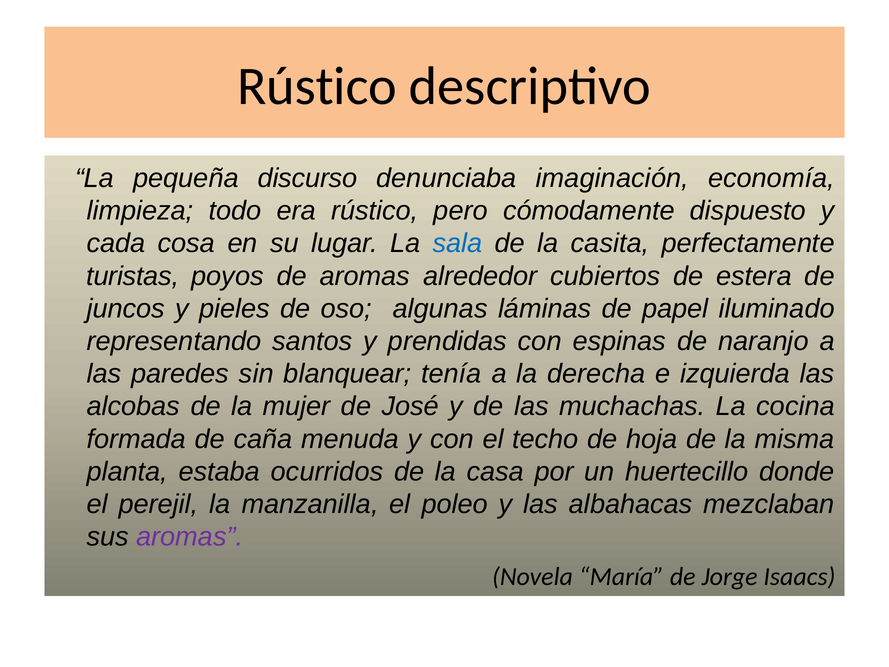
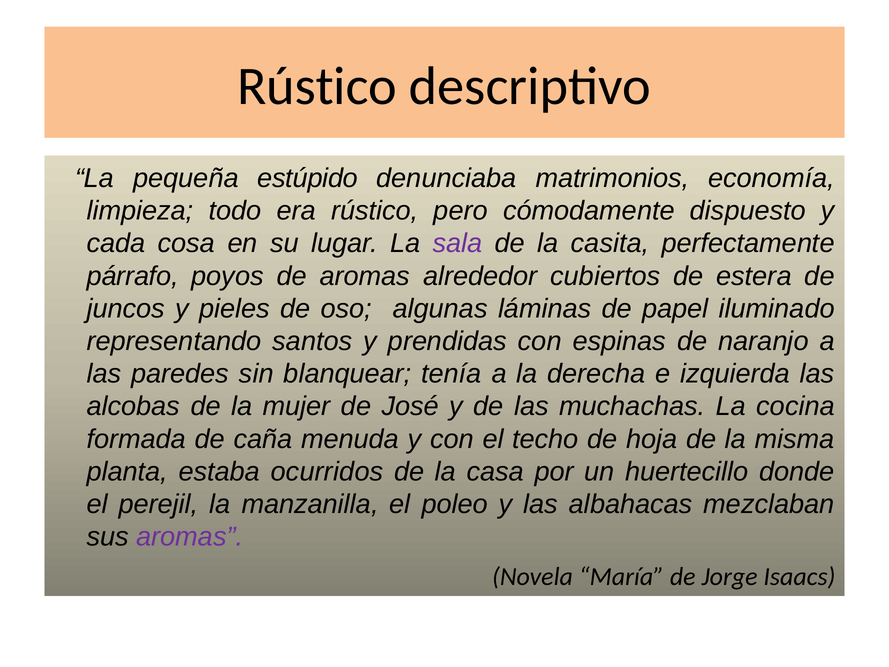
discurso: discurso -> estúpido
imaginación: imaginación -> matrimonios
sala colour: blue -> purple
turistas: turistas -> párrafo
